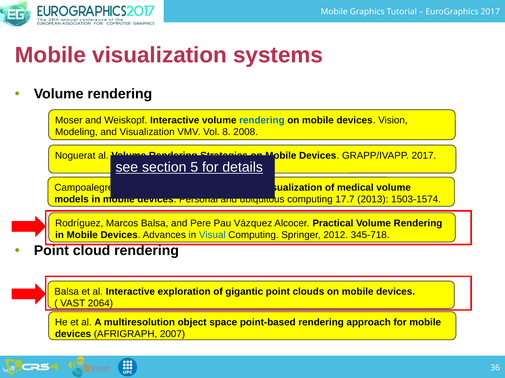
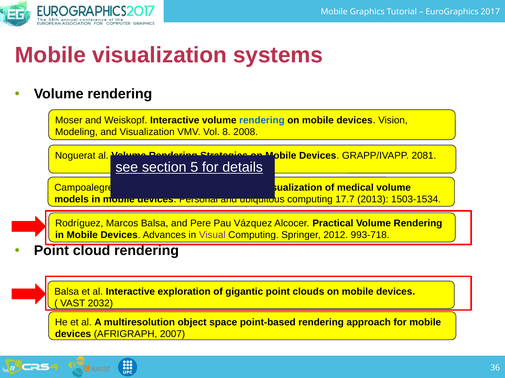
GRAPP/IVAPP 2017: 2017 -> 2081
1503-1574: 1503-1574 -> 1503-1534
Visual colour: blue -> purple
345-718: 345-718 -> 993-718
2064: 2064 -> 2032
